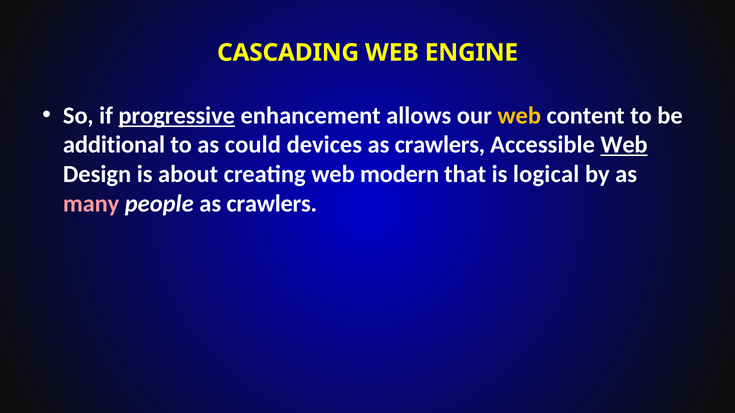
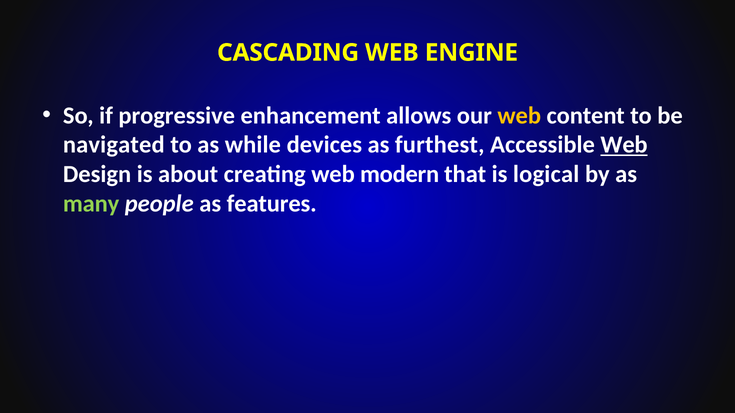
progressive underline: present -> none
additional: additional -> navigated
could: could -> while
devices as crawlers: crawlers -> furthest
many colour: pink -> light green
people as crawlers: crawlers -> features
